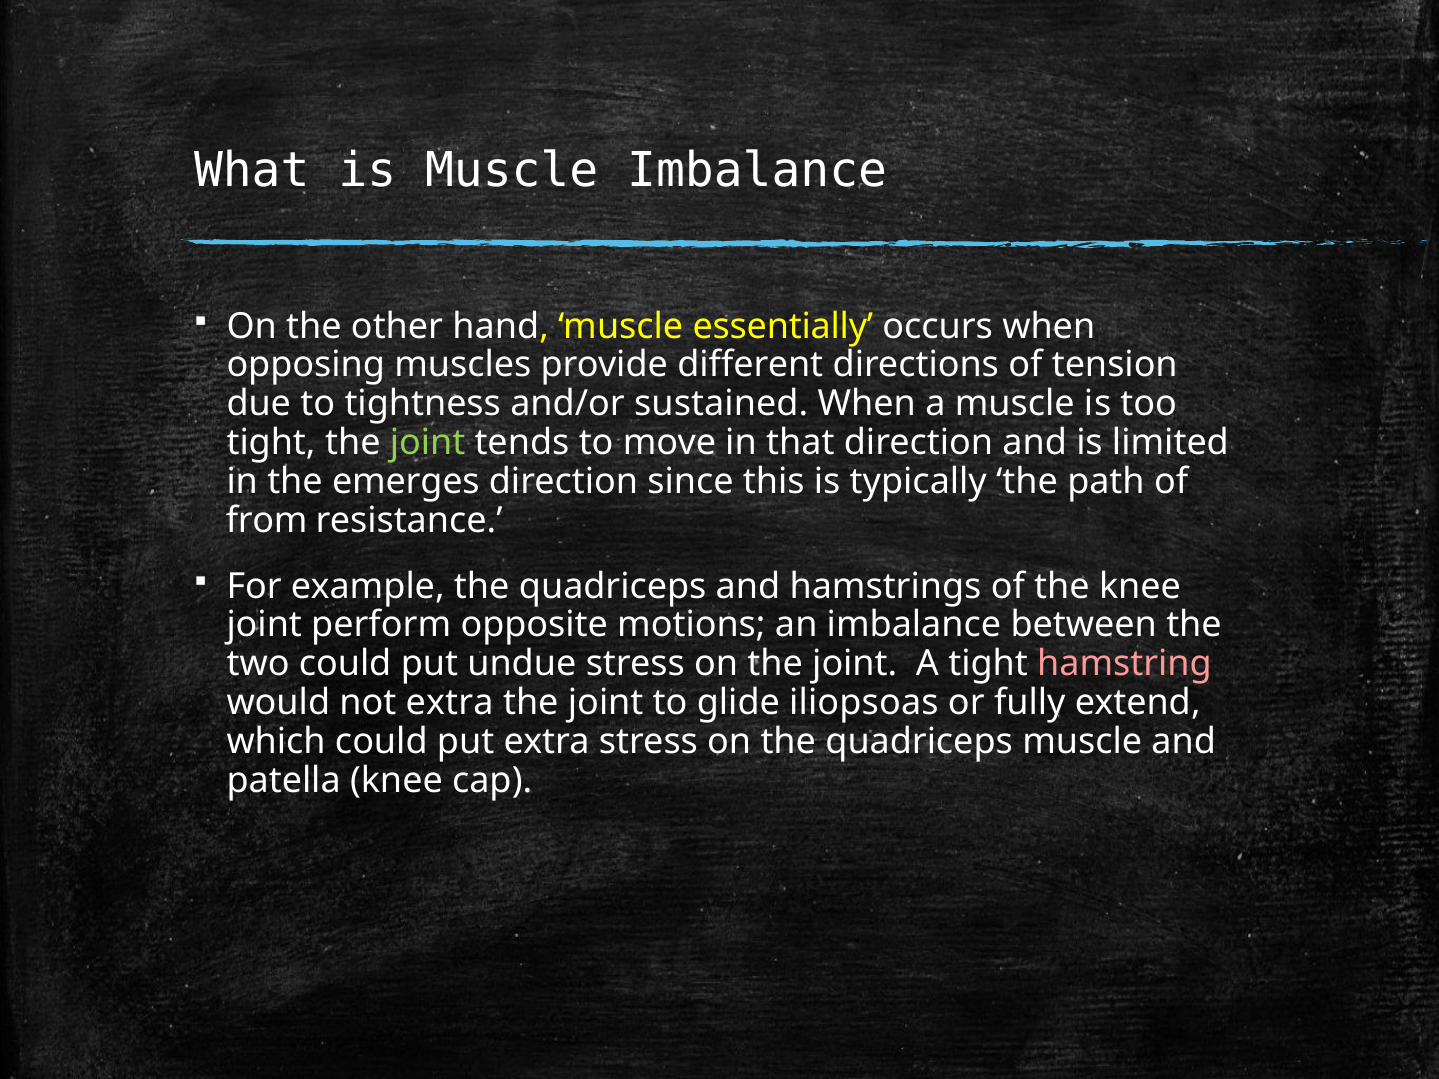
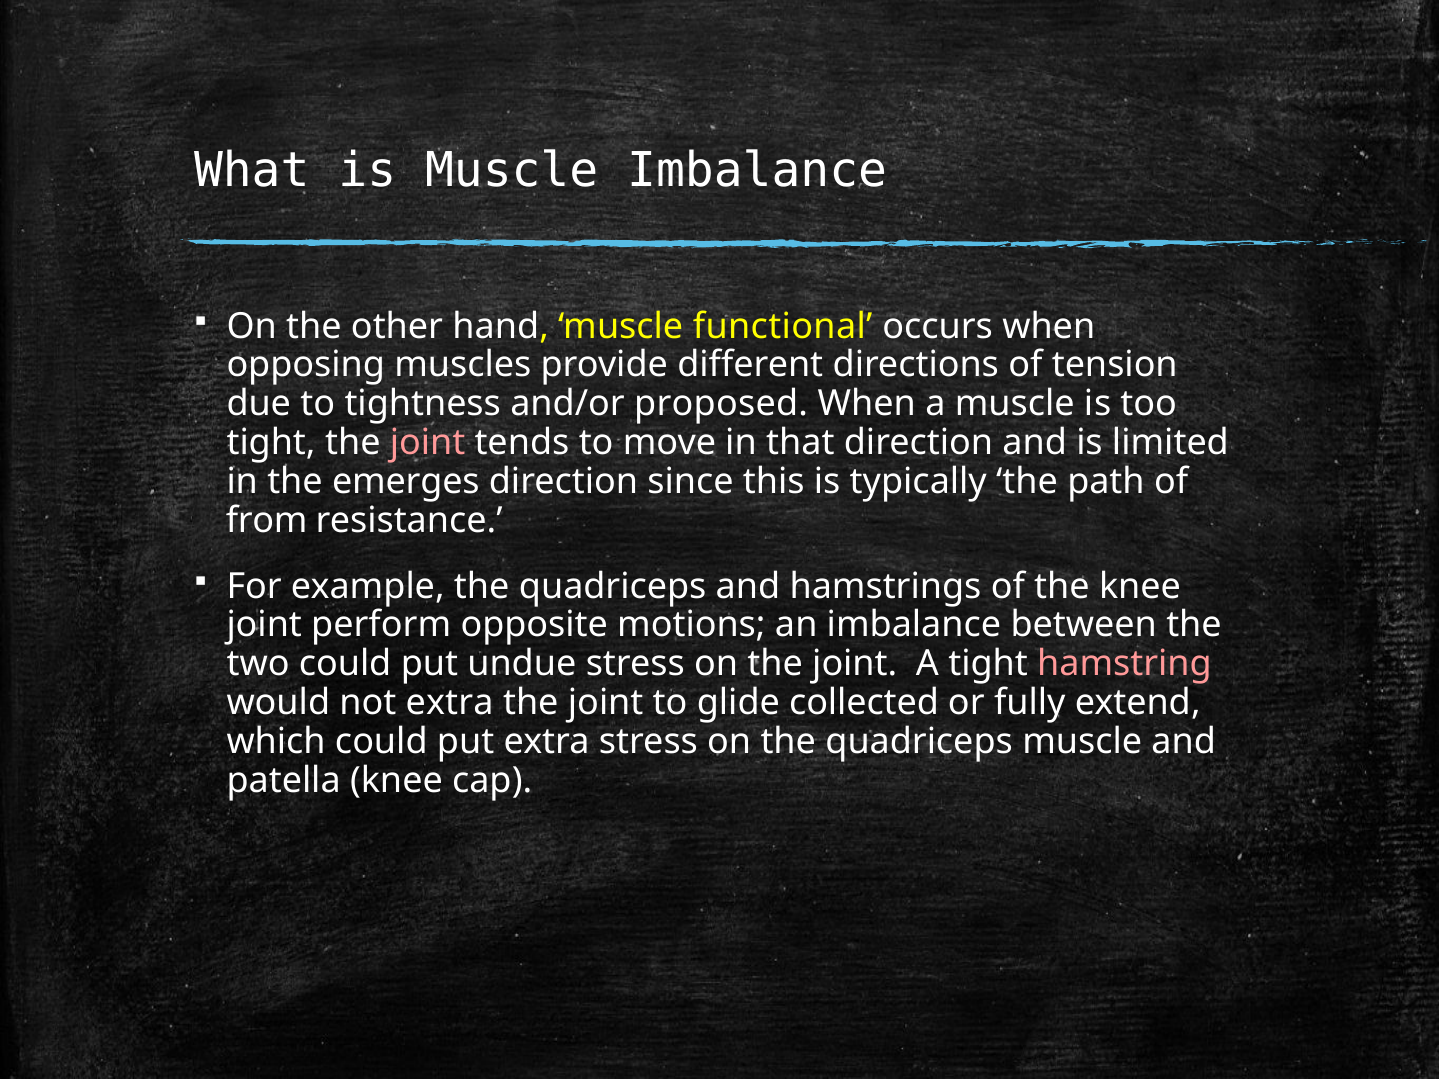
essentially: essentially -> functional
sustained: sustained -> proposed
joint at (428, 443) colour: light green -> pink
iliopsoas: iliopsoas -> collected
